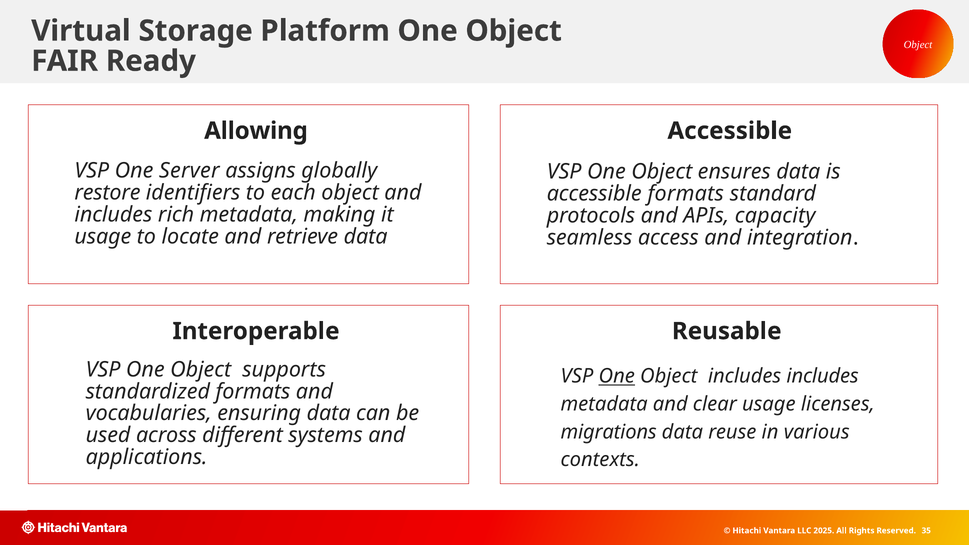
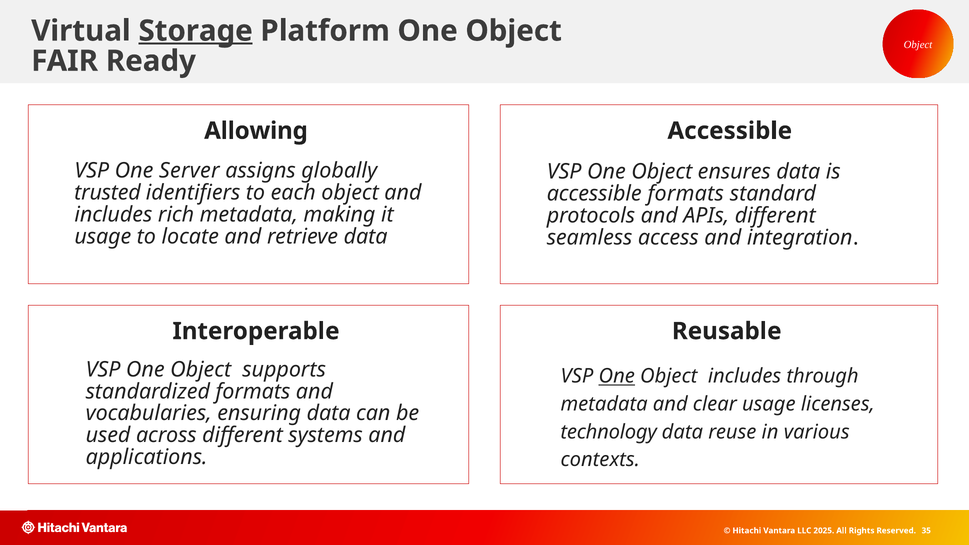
Storage underline: none -> present
restore: restore -> trusted
APIs capacity: capacity -> different
includes includes: includes -> through
migrations: migrations -> technology
